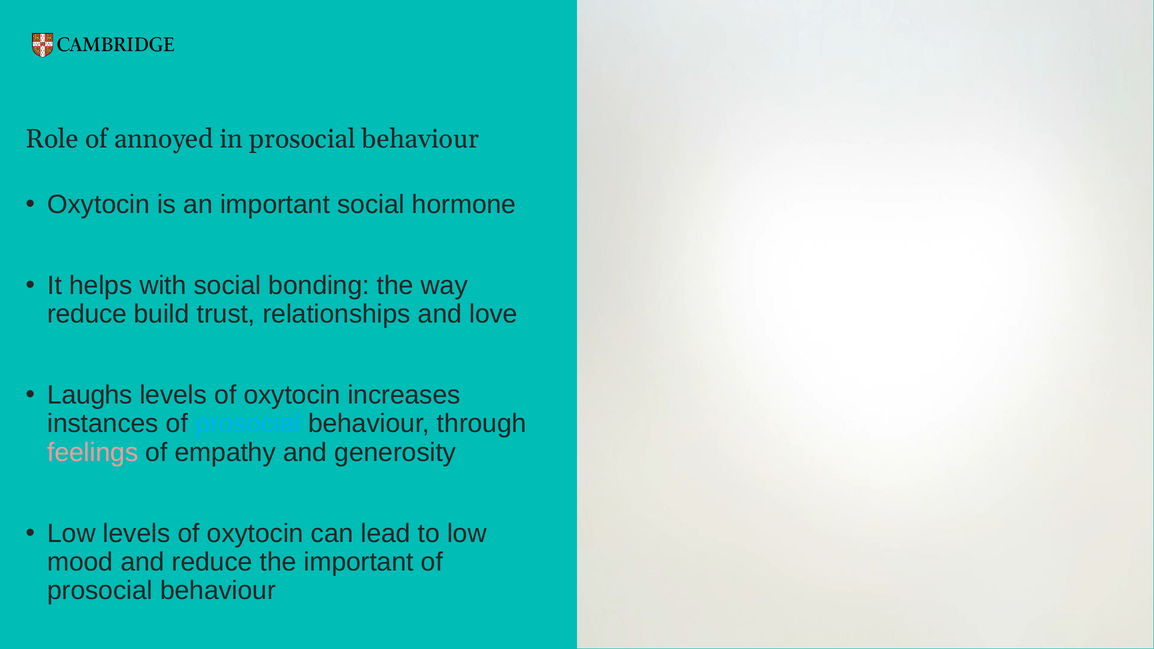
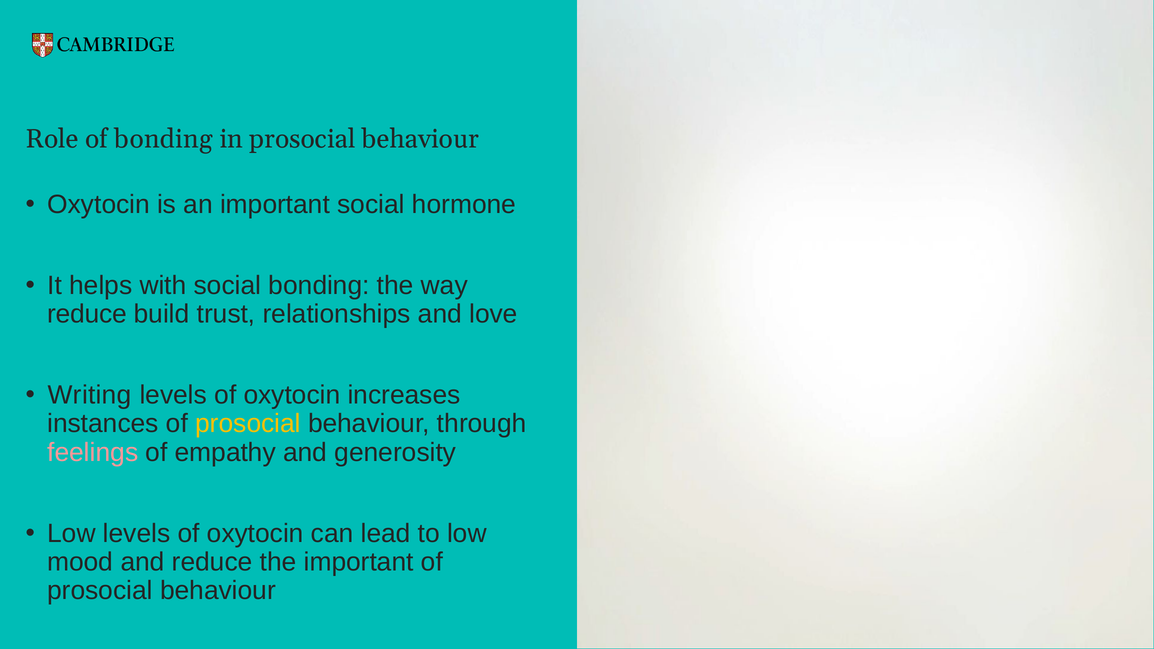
of annoyed: annoyed -> bonding
Laughs: Laughs -> Writing
prosocial at (248, 424) colour: light blue -> yellow
